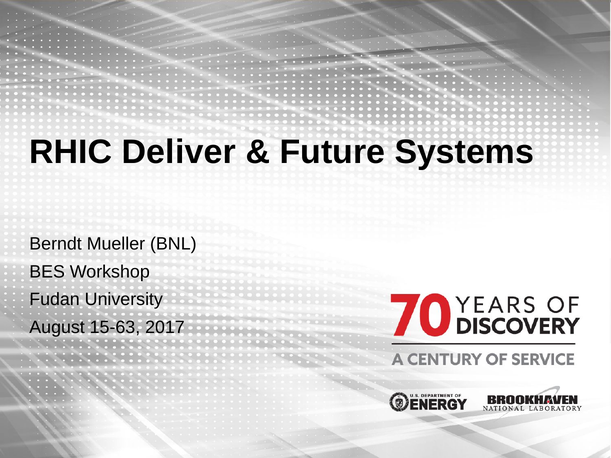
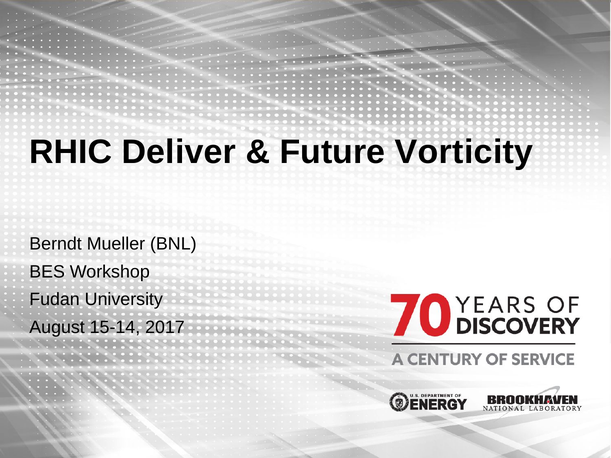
Systems: Systems -> Vorticity
15-63: 15-63 -> 15-14
